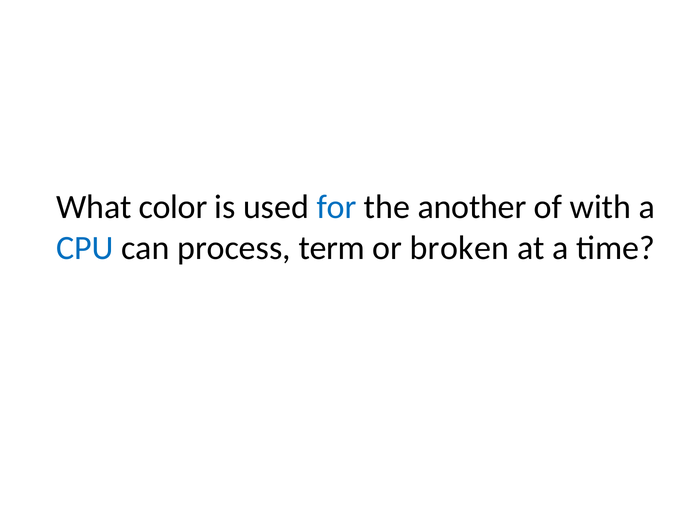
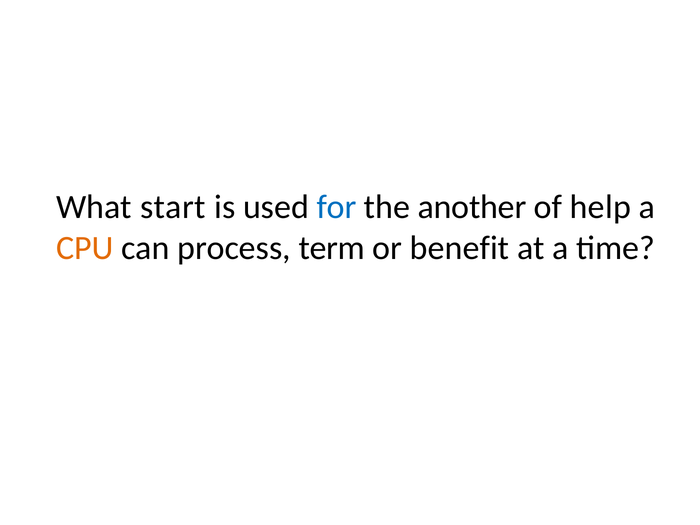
color: color -> start
with: with -> help
CPU colour: blue -> orange
broken: broken -> benefit
